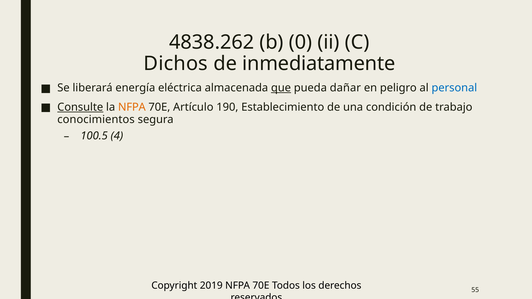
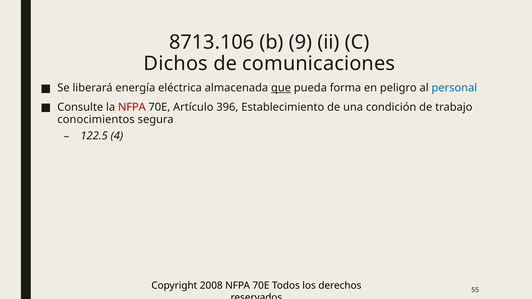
4838.262: 4838.262 -> 8713.106
0: 0 -> 9
inmediatamente: inmediatamente -> comunicaciones
dañar: dañar -> forma
Consulte underline: present -> none
NFPA at (132, 107) colour: orange -> red
190: 190 -> 396
100.5: 100.5 -> 122.5
2019: 2019 -> 2008
